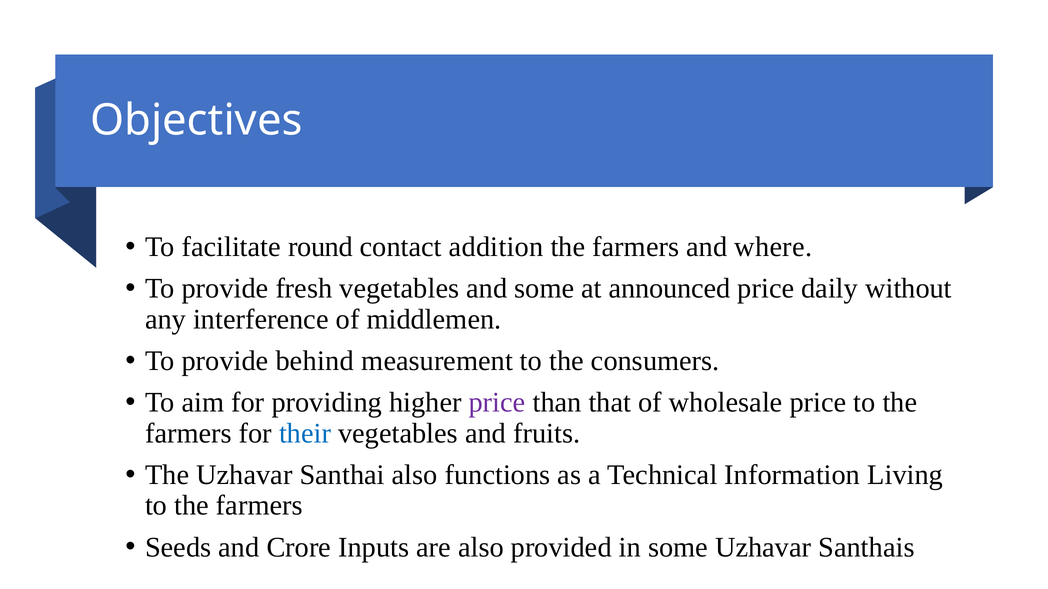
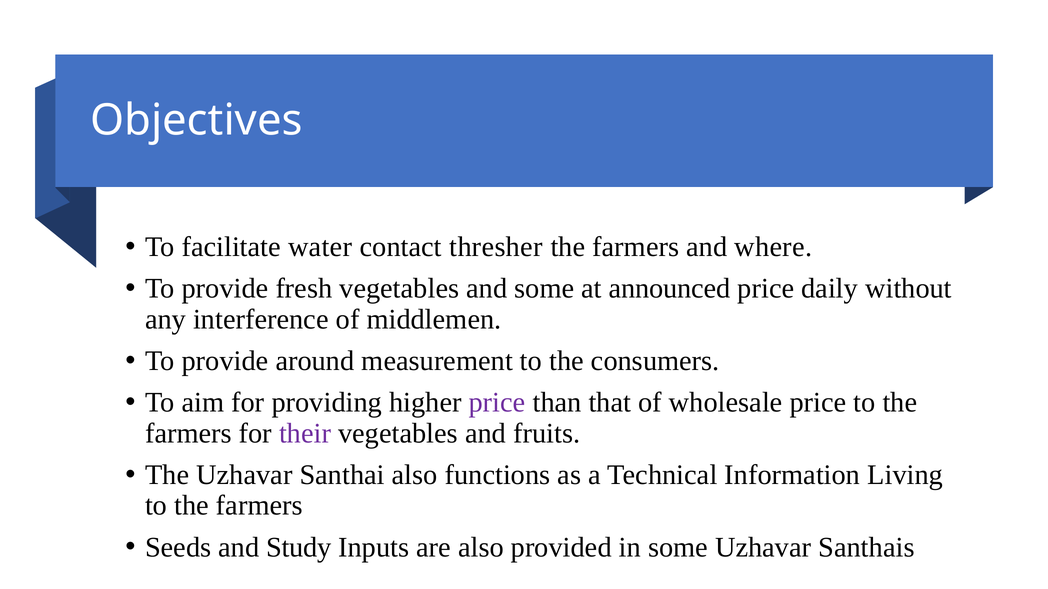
round: round -> water
addition: addition -> thresher
behind: behind -> around
their colour: blue -> purple
Crore: Crore -> Study
